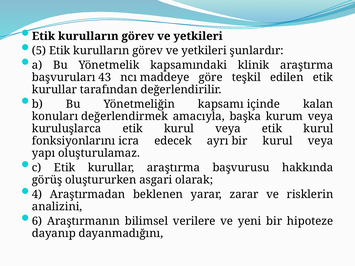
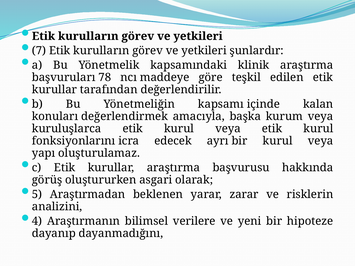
5: 5 -> 7
43: 43 -> 78
4: 4 -> 5
6: 6 -> 4
